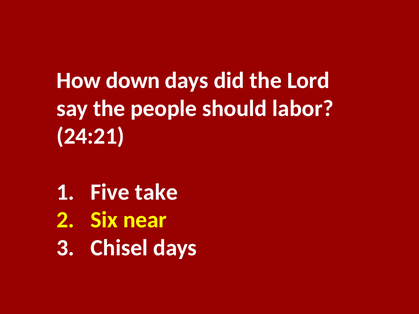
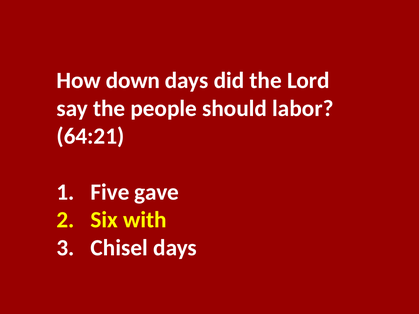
24:21: 24:21 -> 64:21
take: take -> gave
near: near -> with
